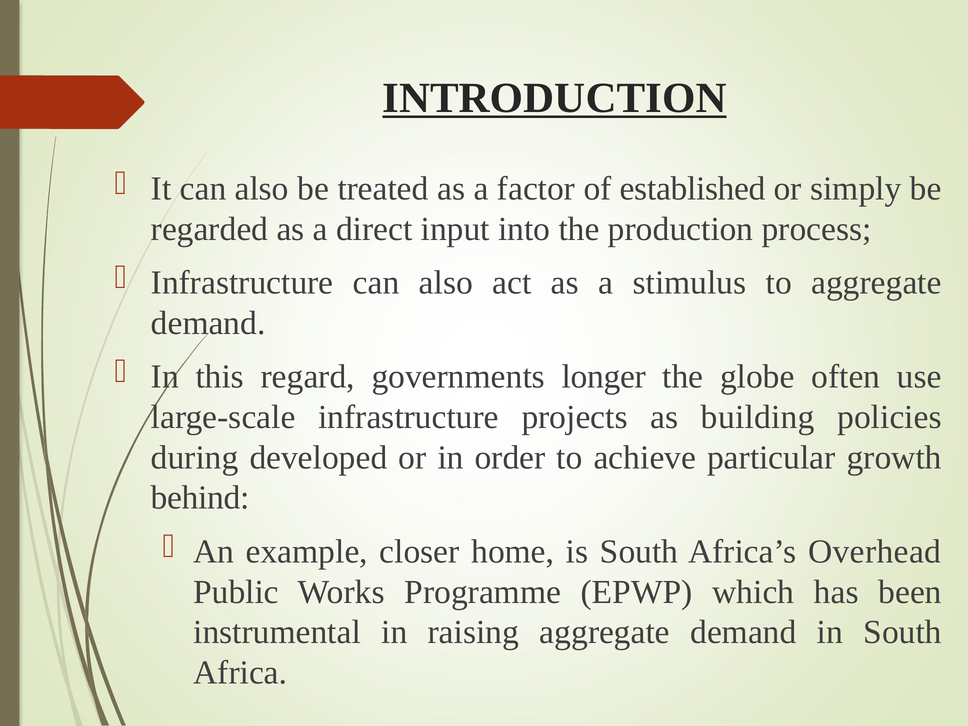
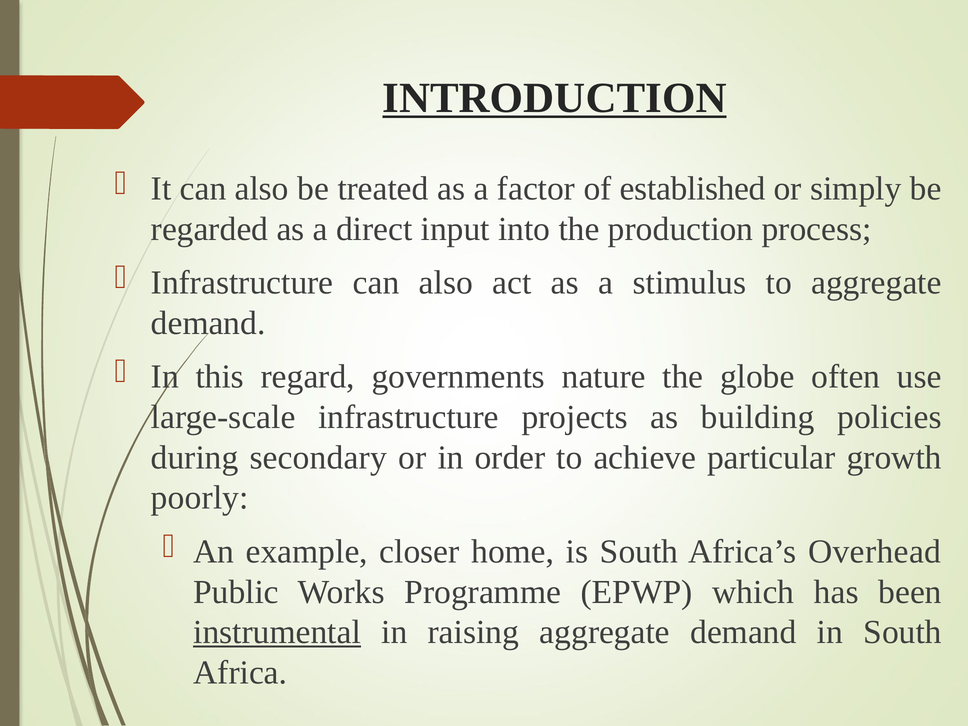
longer: longer -> nature
developed: developed -> secondary
behind: behind -> poorly
instrumental underline: none -> present
